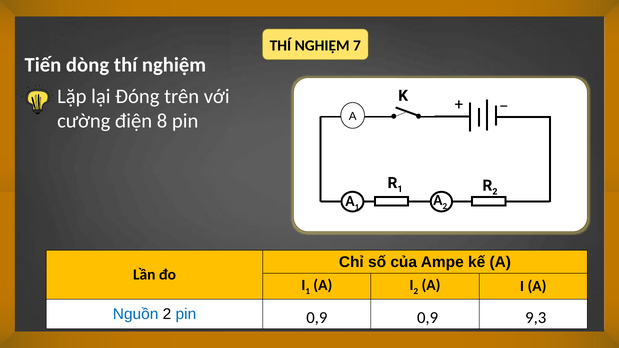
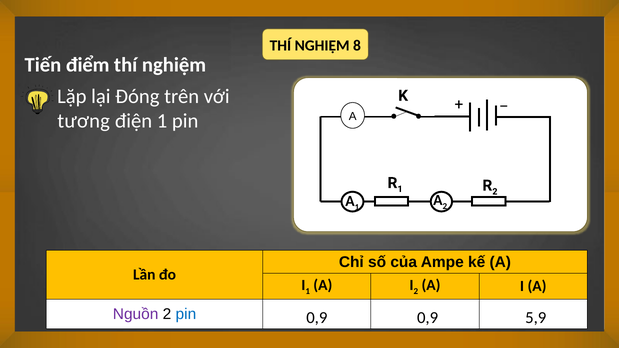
7: 7 -> 8
dòng: dòng -> điểm
cường: cường -> tương
điện 8: 8 -> 1
Nguồn colour: blue -> purple
9,3: 9,3 -> 5,9
